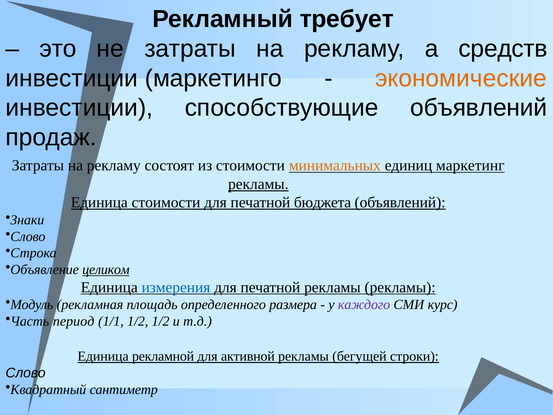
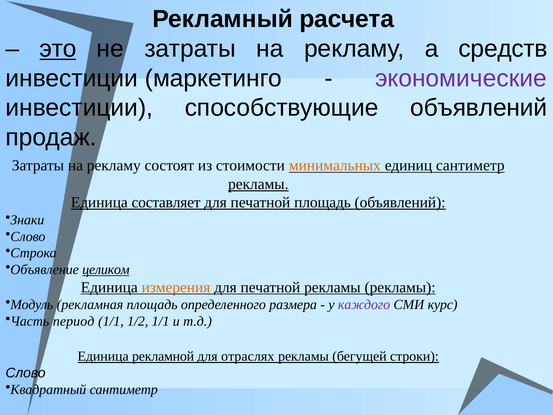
требует: требует -> расчета
это underline: none -> present
экономические colour: orange -> purple
единиц маркетинг: маркетинг -> сантиметр
Единица стоимости: стоимости -> составляет
печатной бюджета: бюджета -> площадь
измерения colour: blue -> orange
1/2 1/2: 1/2 -> 1/1
активной: активной -> отраслях
